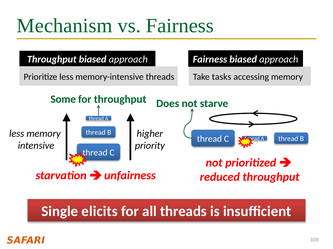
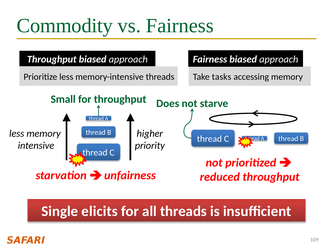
Mechanism: Mechanism -> Commodity
Some: Some -> Small
